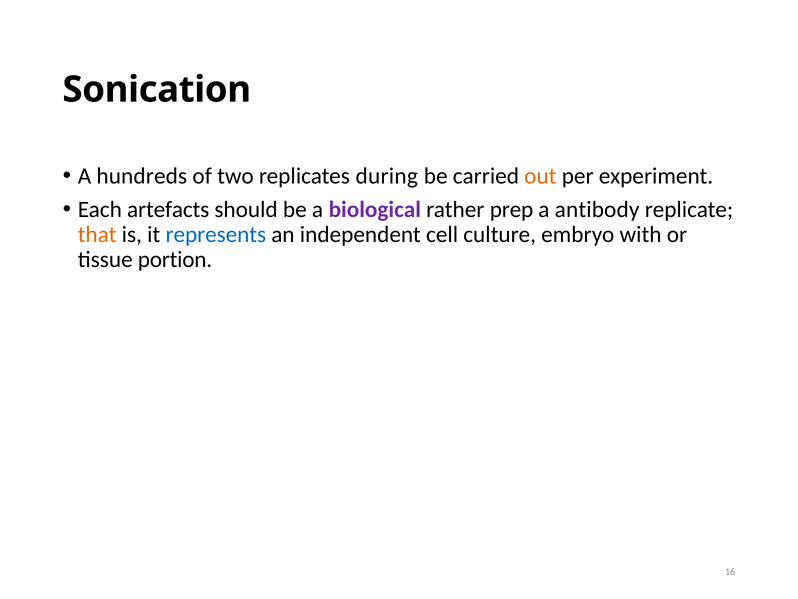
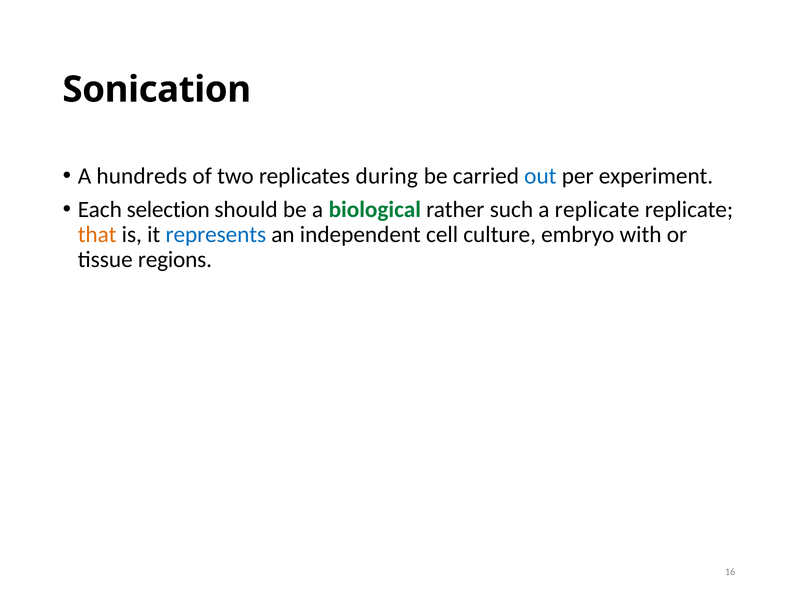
out colour: orange -> blue
artefacts: artefacts -> selection
biological colour: purple -> green
prep: prep -> such
a antibody: antibody -> replicate
portion: portion -> regions
